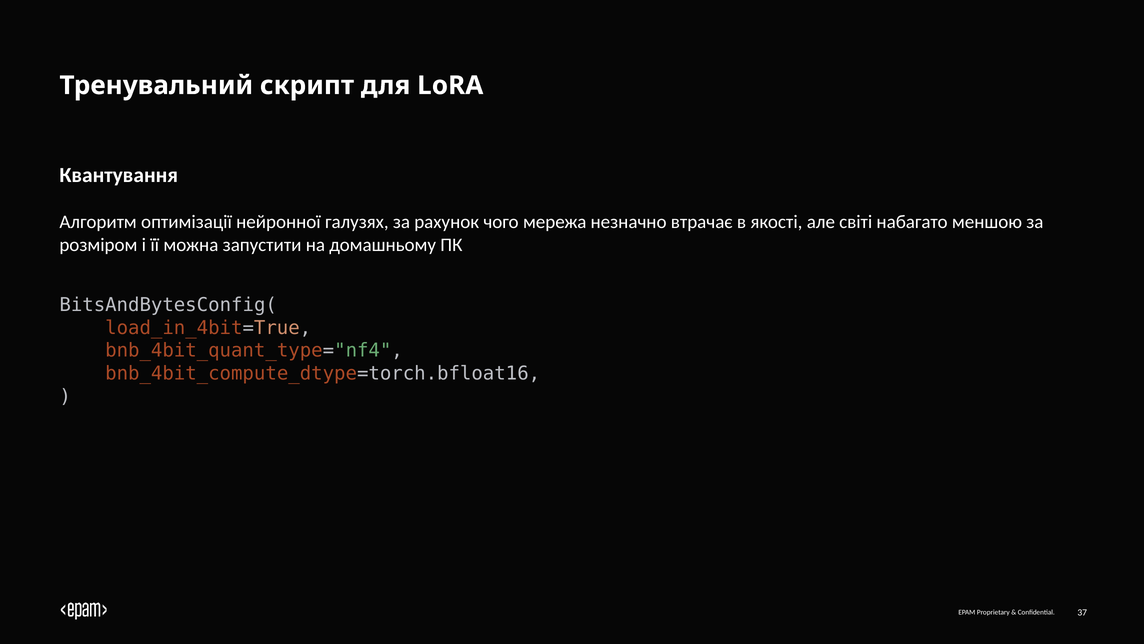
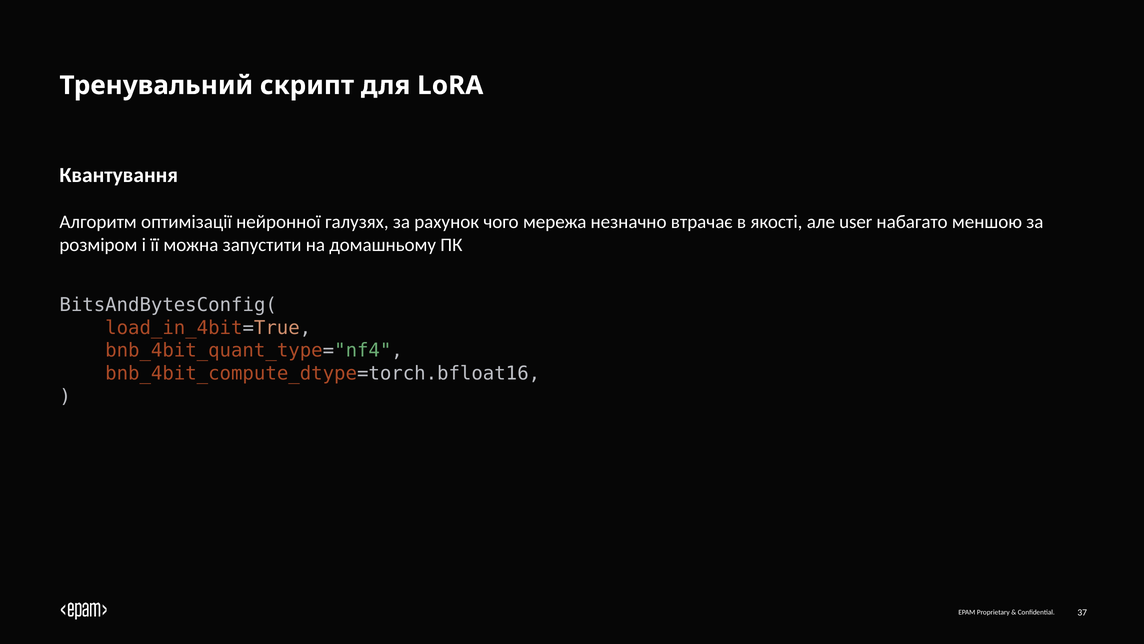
світі: світі -> user
